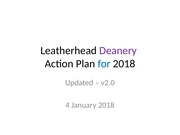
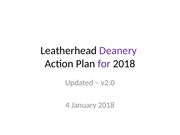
for colour: blue -> purple
